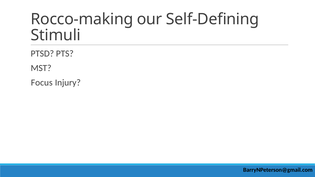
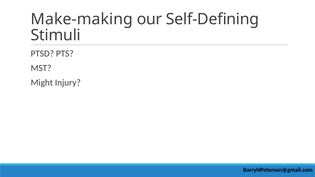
Rocco-making: Rocco-making -> Make-making
Focus: Focus -> Might
